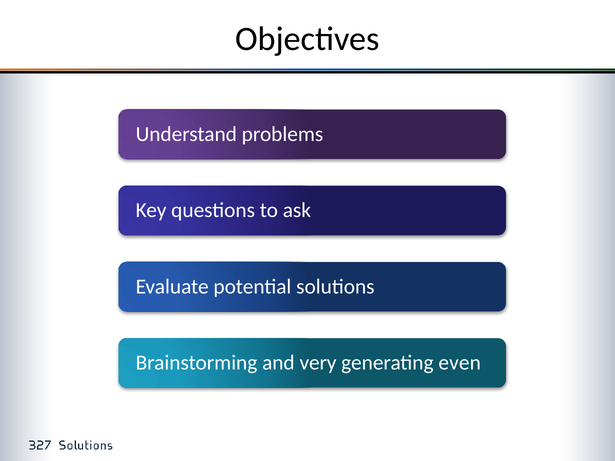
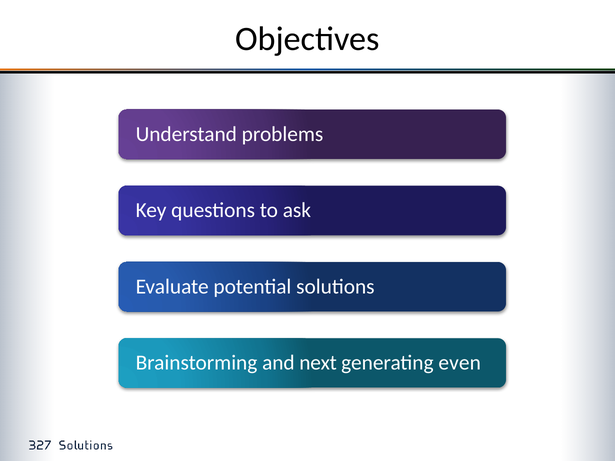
very: very -> next
